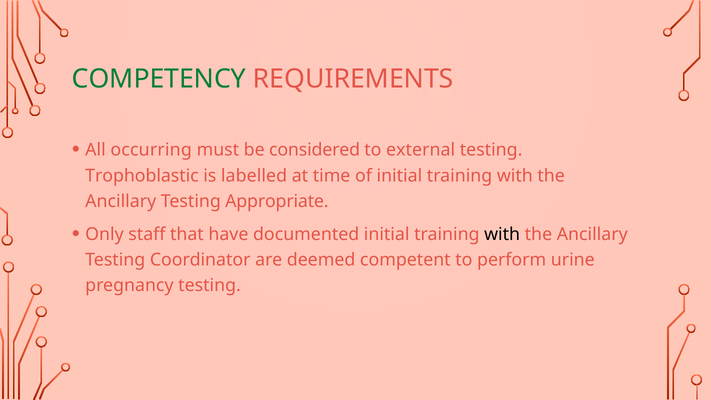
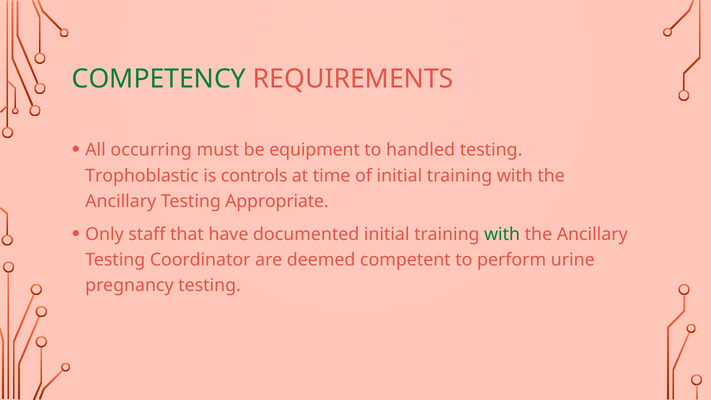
considered: considered -> equipment
external: external -> handled
labelled: labelled -> controls
with at (502, 234) colour: black -> green
